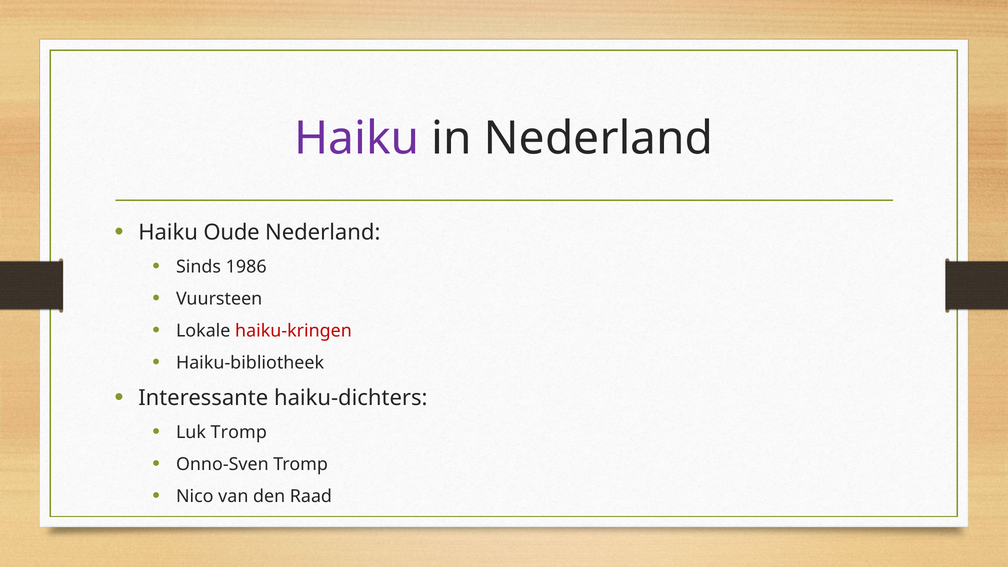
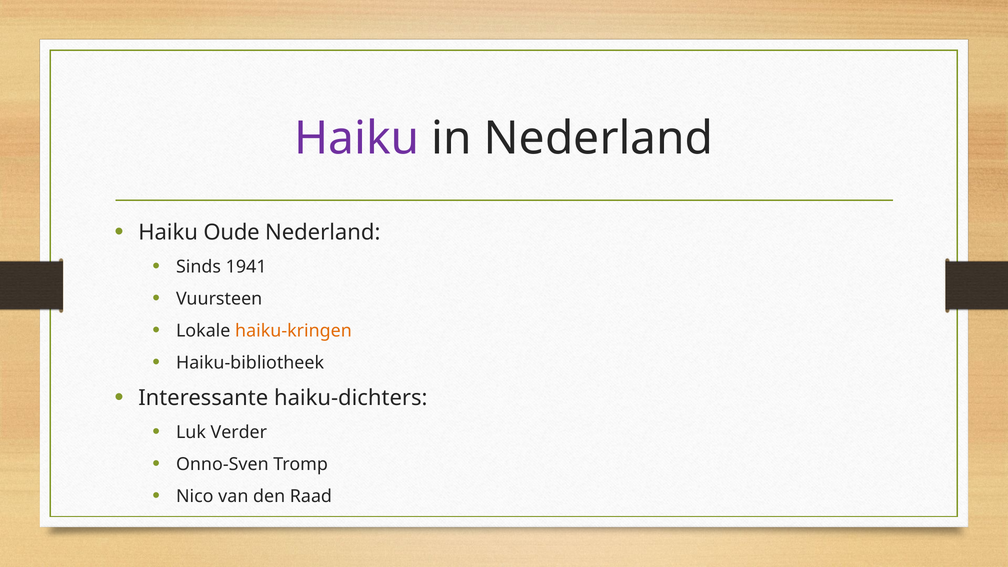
1986: 1986 -> 1941
haiku-kringen colour: red -> orange
Luk Tromp: Tromp -> Verder
